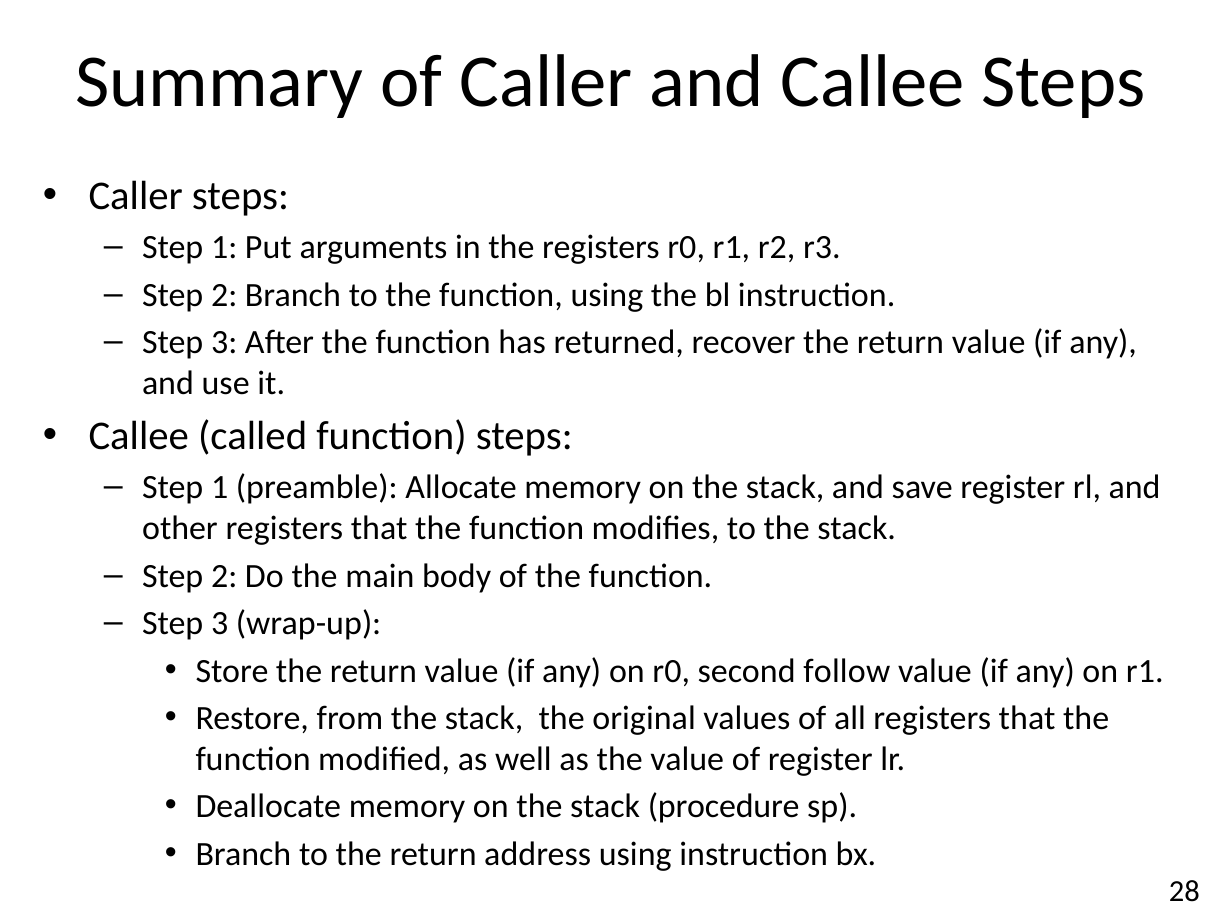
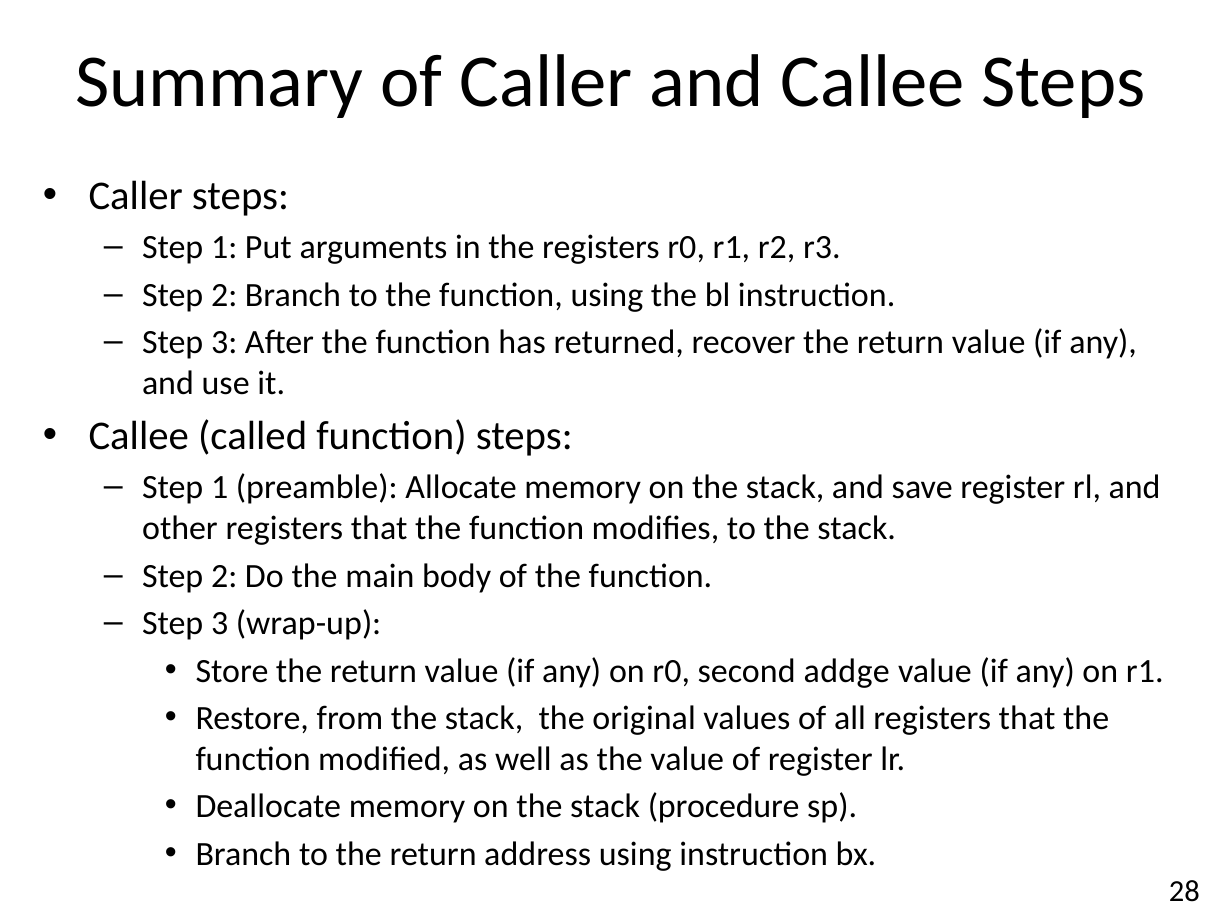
follow: follow -> addge
